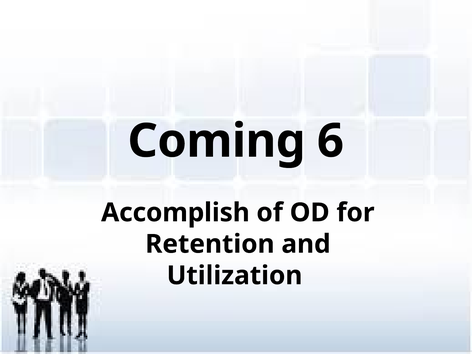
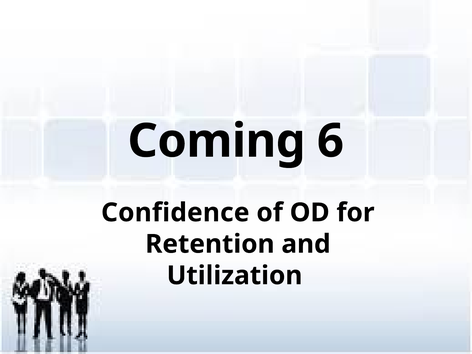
Accomplish: Accomplish -> Confidence
